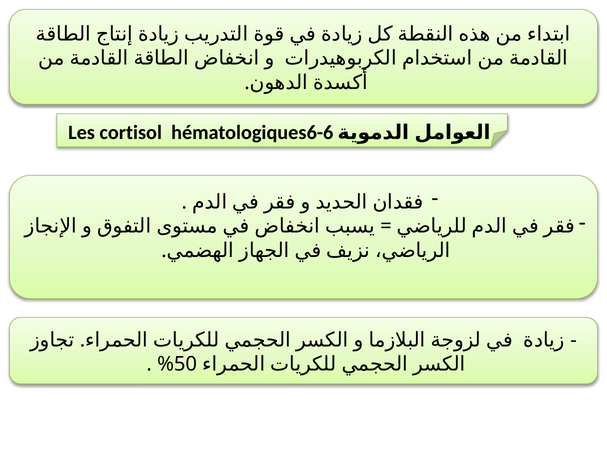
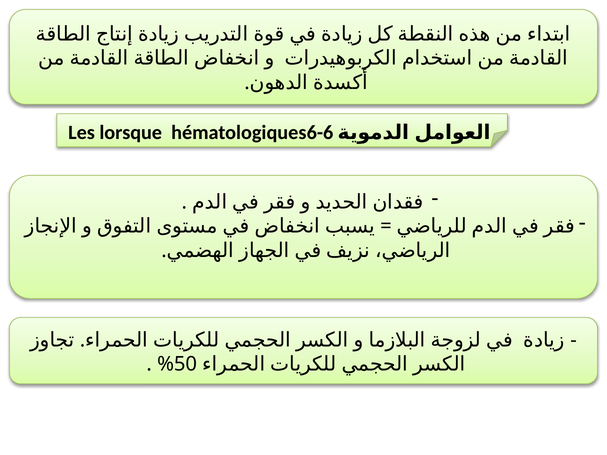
cortisol: cortisol -> lorsque
